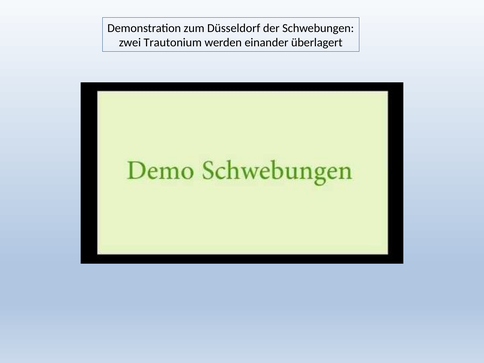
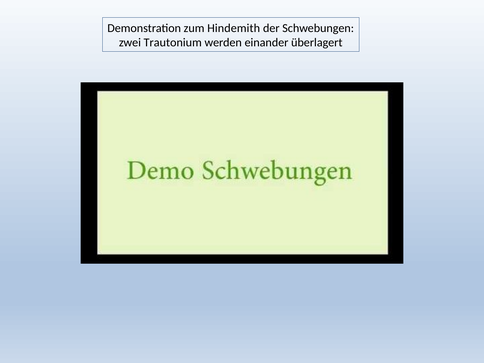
Düsseldorf: Düsseldorf -> Hindemith
